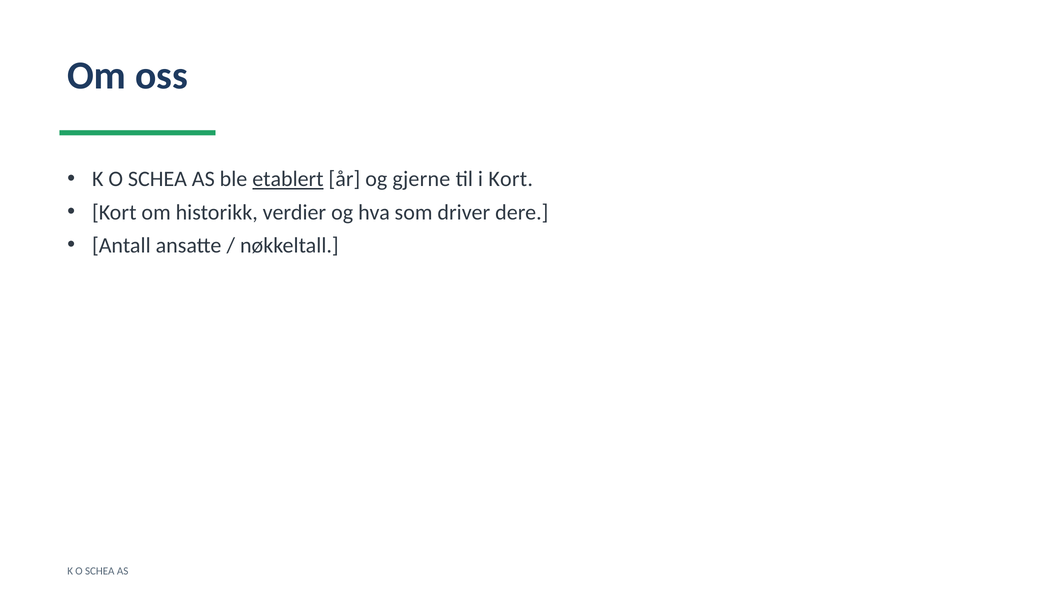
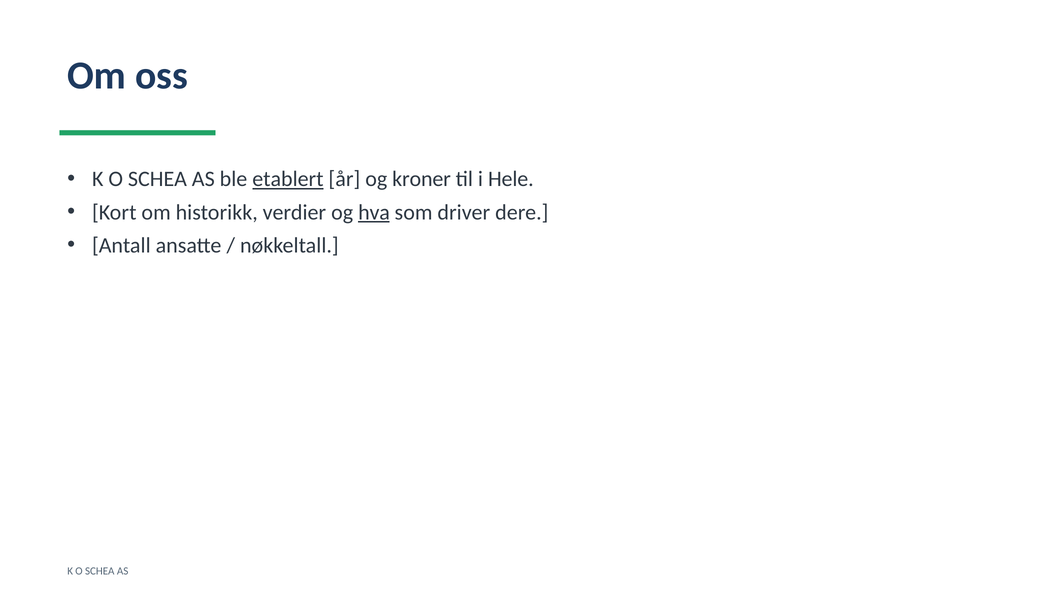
gjerne: gjerne -> kroner
i Kort: Kort -> Hele
hva underline: none -> present
